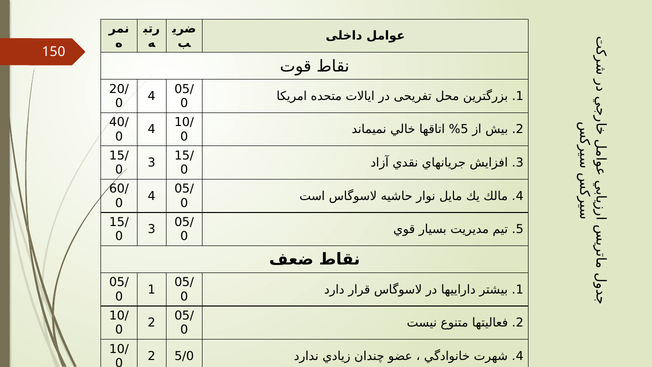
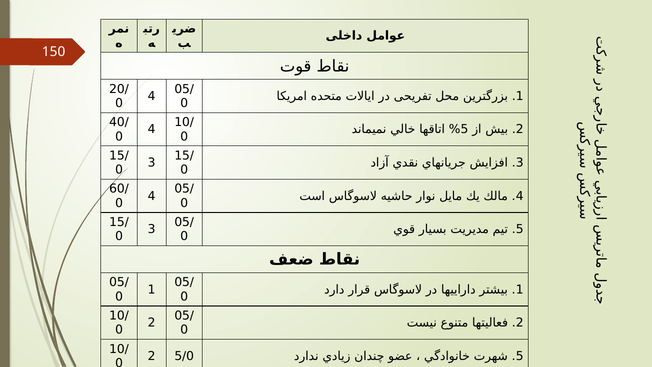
5/0 4: 4 -> 5
